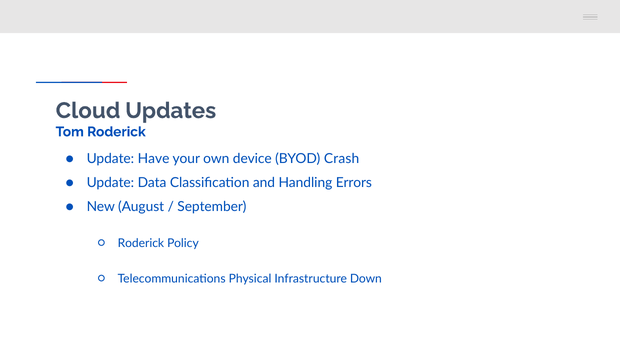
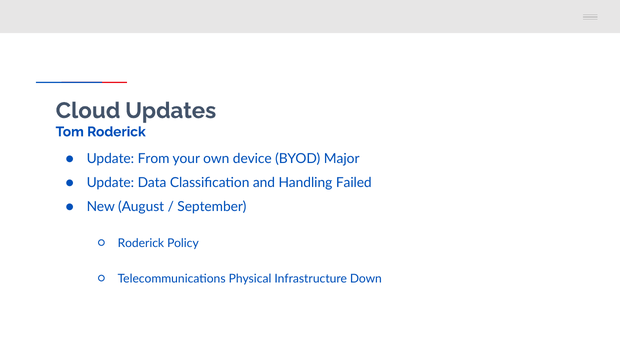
Have: Have -> From
Crash: Crash -> Major
Errors: Errors -> Failed
